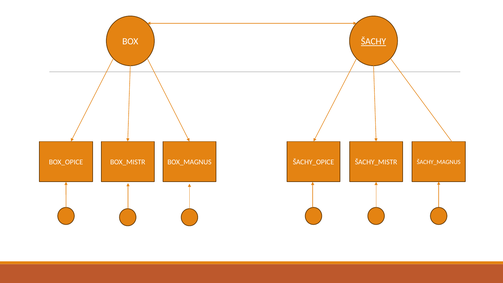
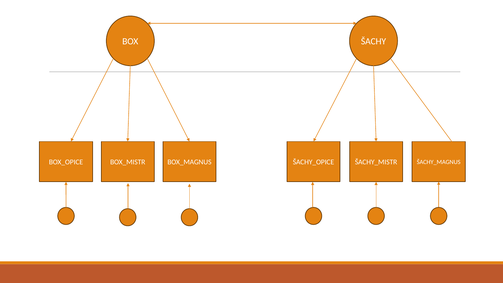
ŠACHY underline: present -> none
